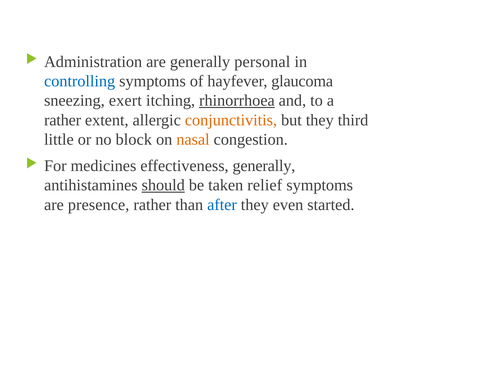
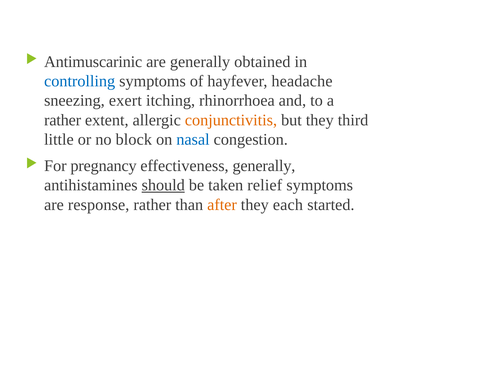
Administration: Administration -> Antimuscarinic
personal: personal -> obtained
glaucoma: glaucoma -> headache
rhinorrhoea underline: present -> none
nasal colour: orange -> blue
medicines: medicines -> pregnancy
presence: presence -> response
after colour: blue -> orange
even: even -> each
